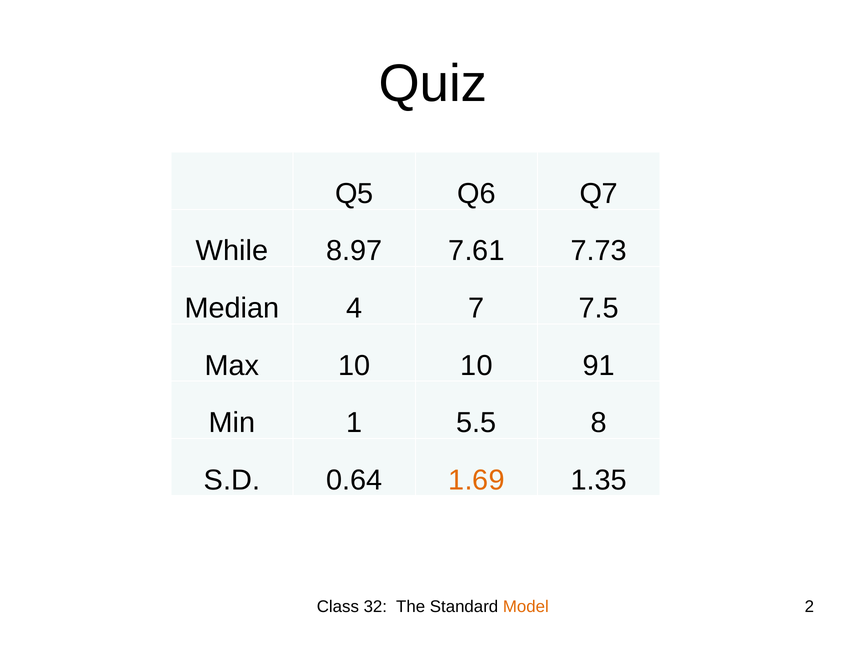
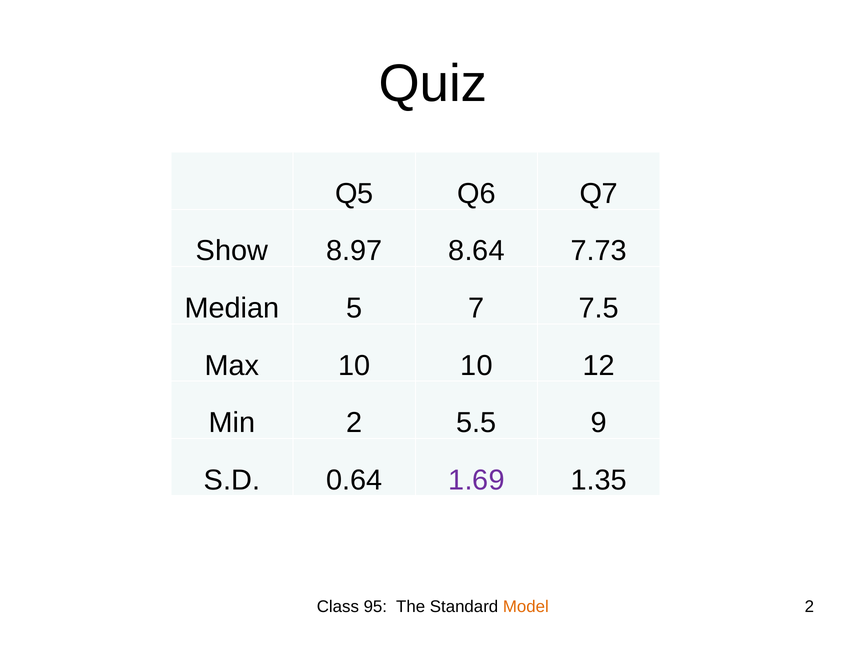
While: While -> Show
7.61: 7.61 -> 8.64
4: 4 -> 5
91: 91 -> 12
Min 1: 1 -> 2
8: 8 -> 9
1.69 colour: orange -> purple
32: 32 -> 95
